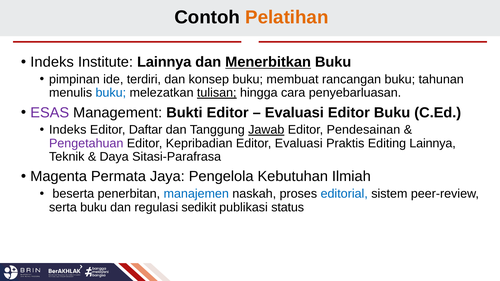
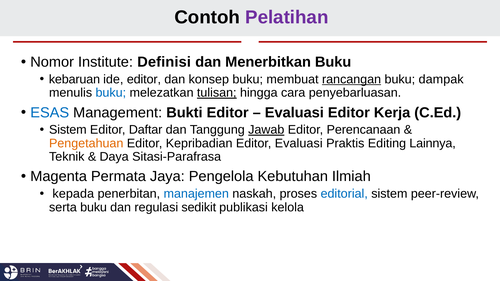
Pelatihan colour: orange -> purple
Indeks at (52, 62): Indeks -> Nomor
Institute Lainnya: Lainnya -> Definisi
Menerbitkan underline: present -> none
pimpinan: pimpinan -> kebaruan
ide terdiri: terdiri -> editor
rancangan underline: none -> present
tahunan: tahunan -> dampak
ESAS colour: purple -> blue
Editor Buku: Buku -> Kerja
Indeks at (68, 130): Indeks -> Sistem
Pendesainan: Pendesainan -> Perencanaan
Pengetahuan colour: purple -> orange
beserta: beserta -> kepada
status: status -> kelola
